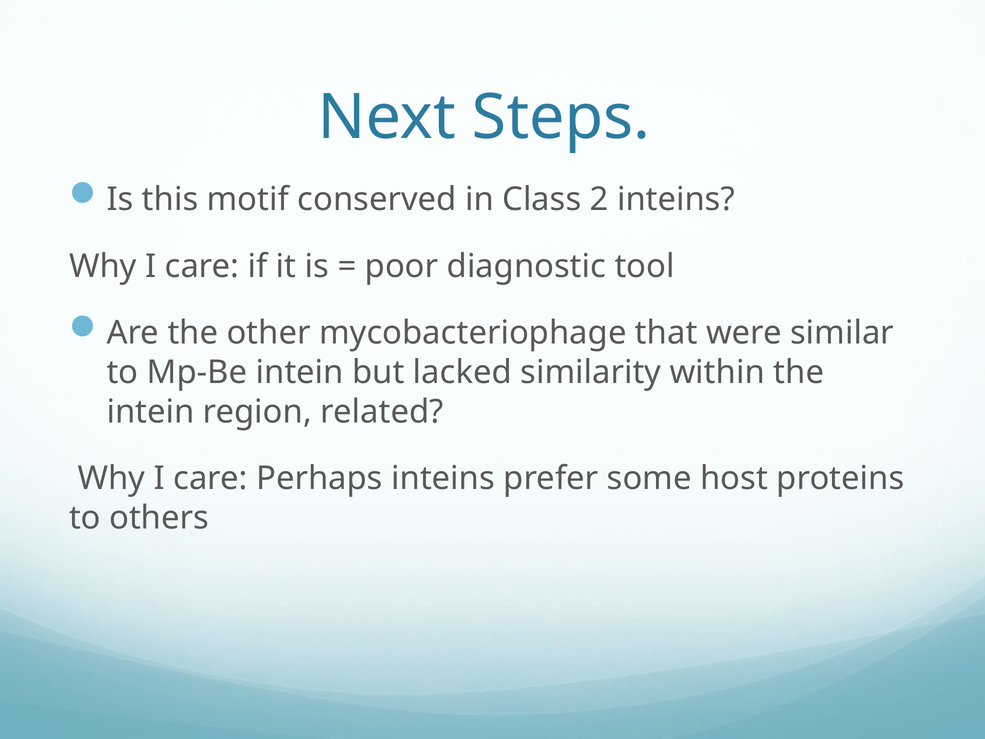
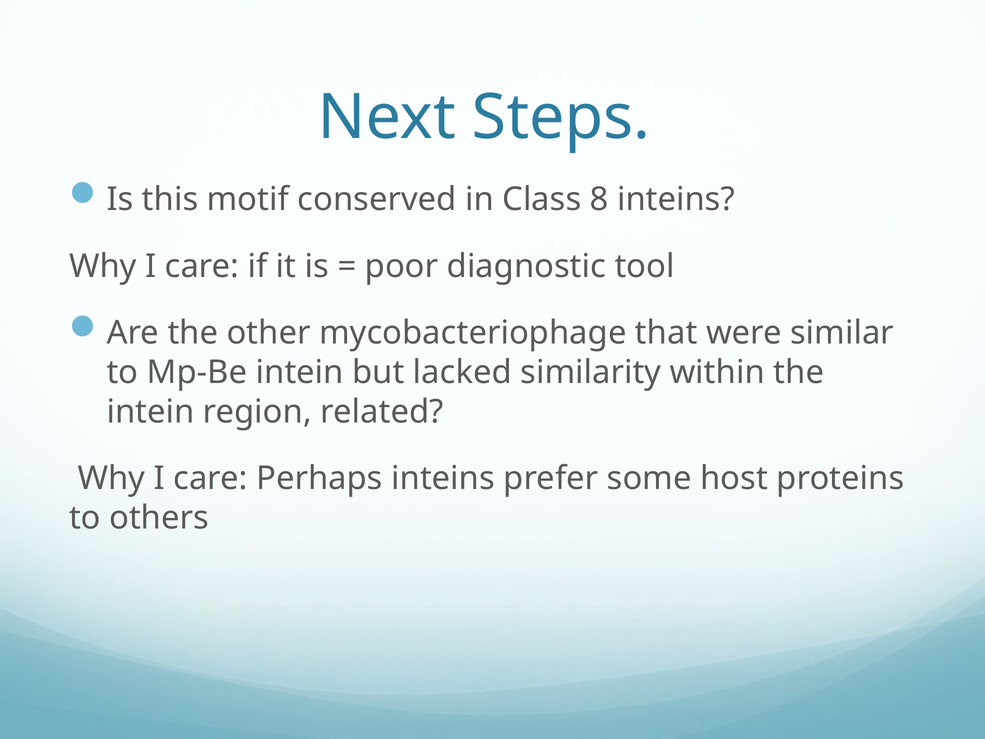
2: 2 -> 8
